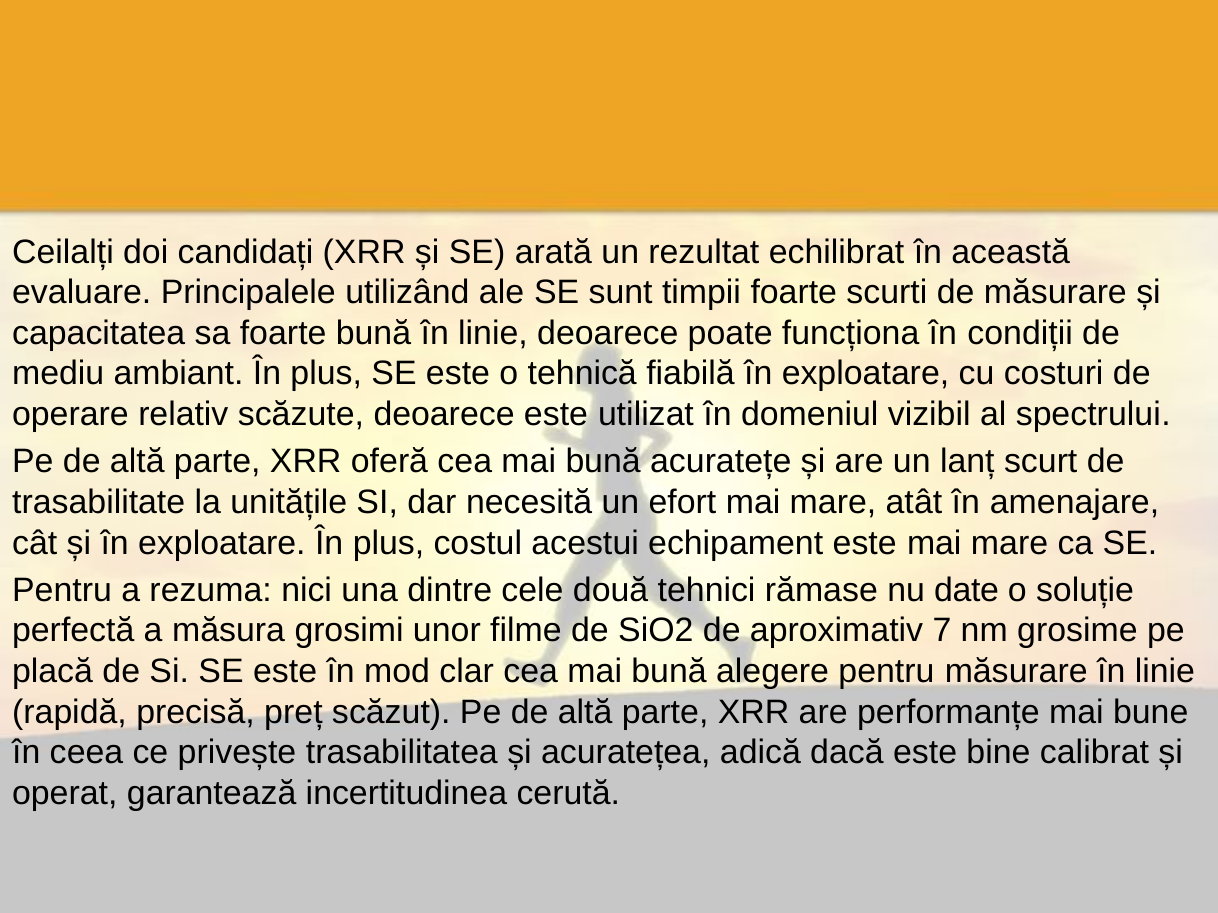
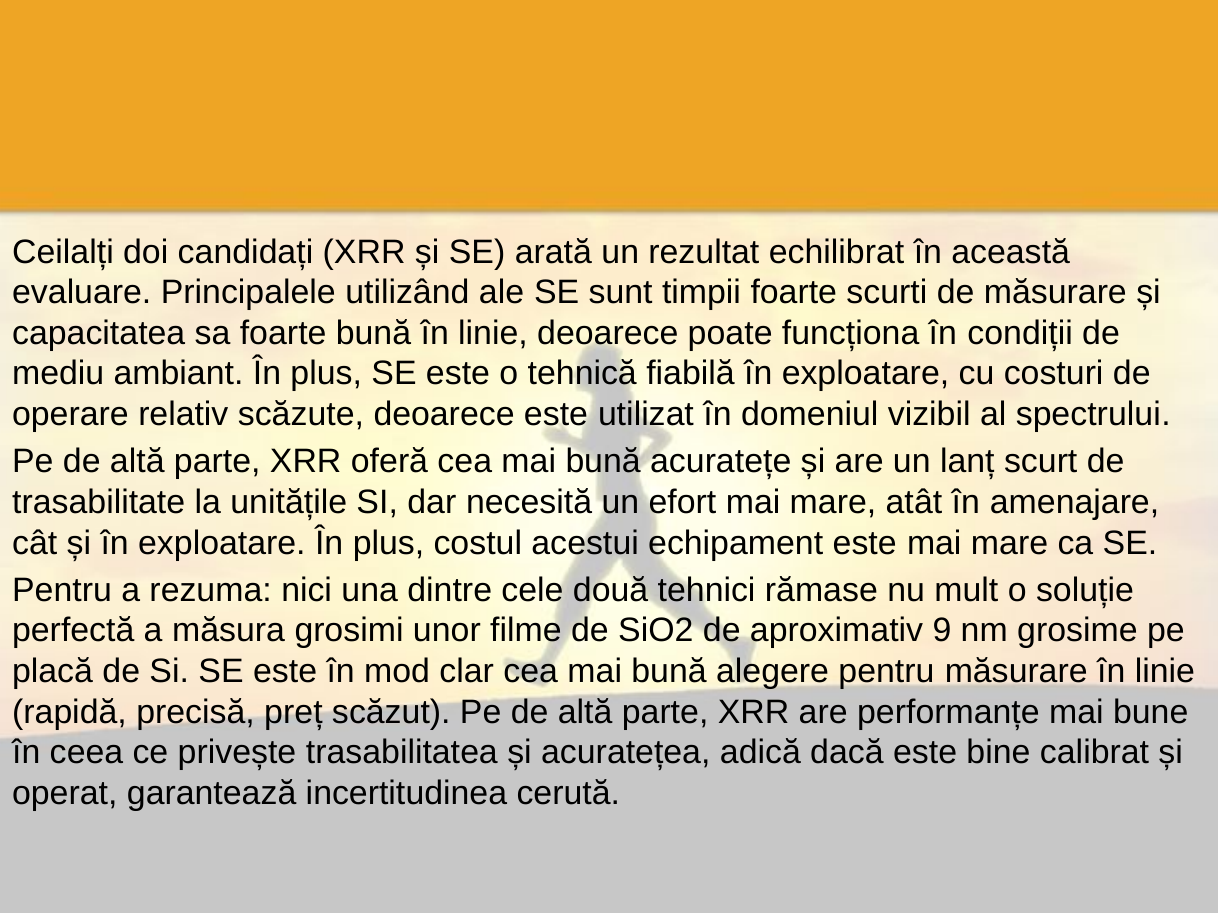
date: date -> mult
7: 7 -> 9
